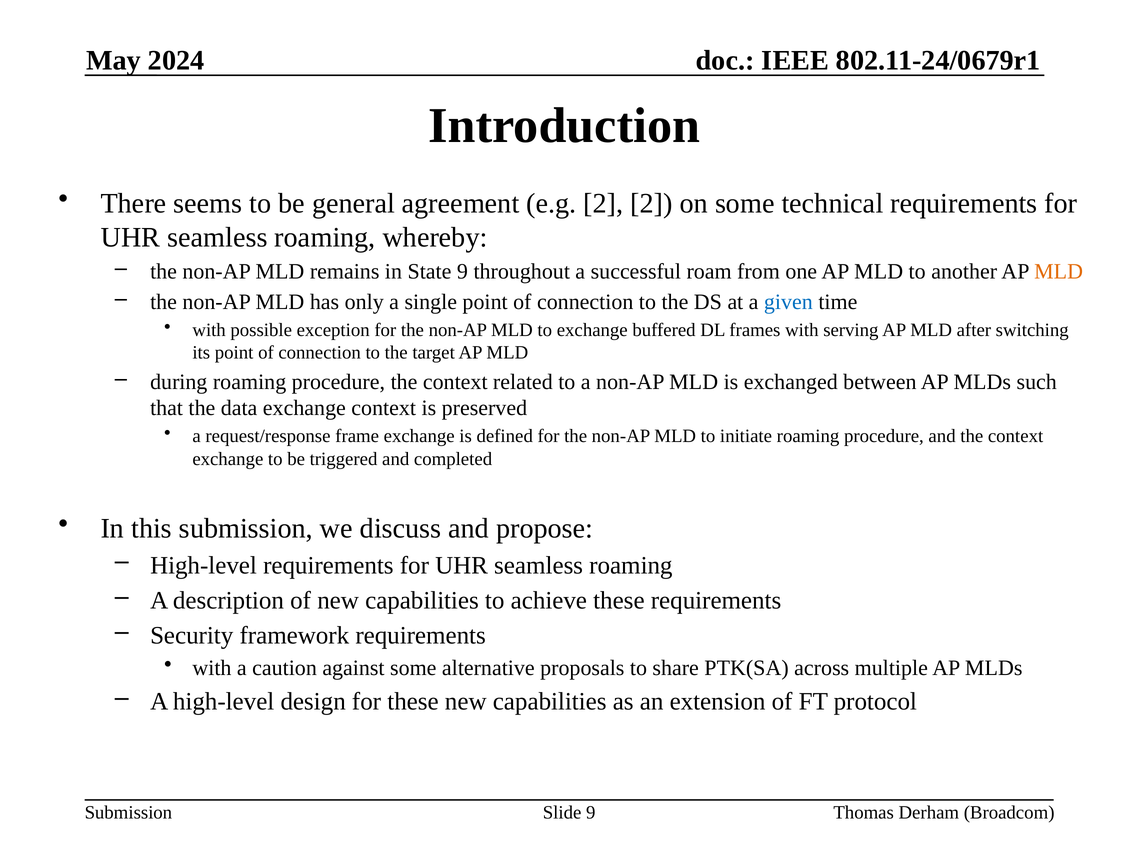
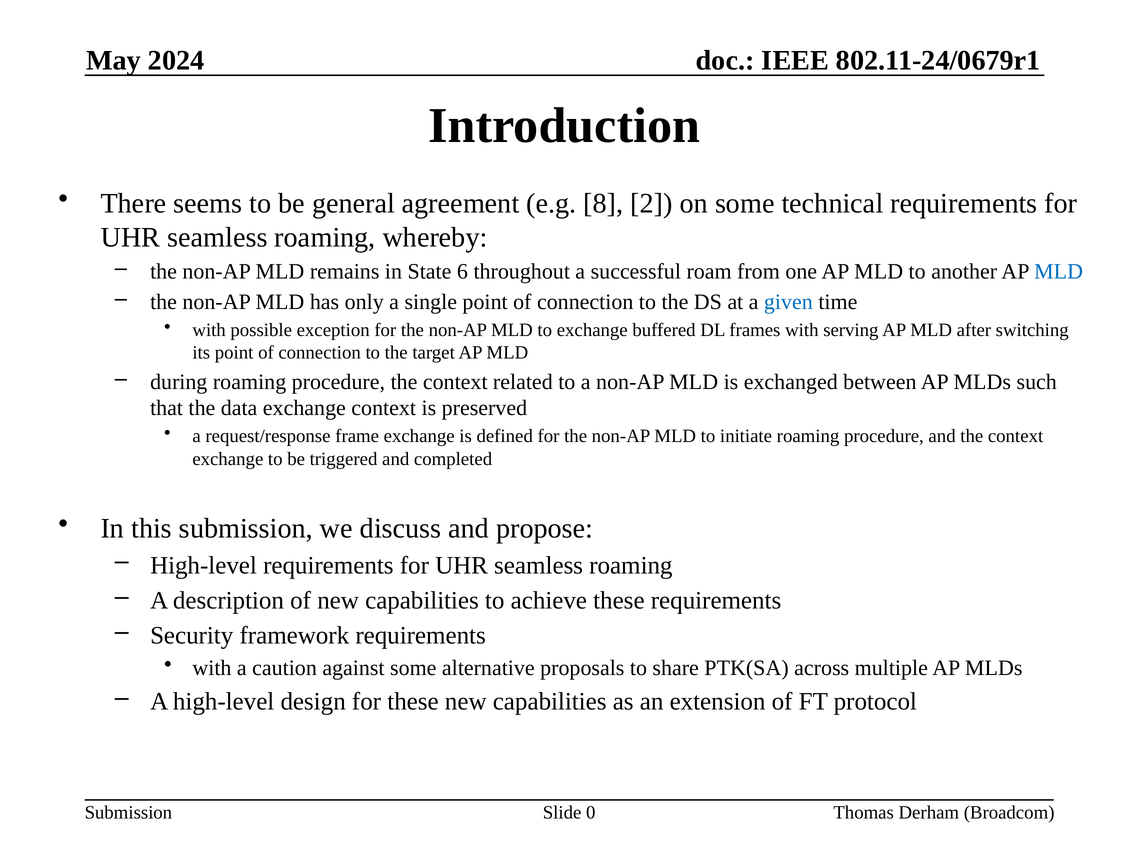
e.g 2: 2 -> 8
State 9: 9 -> 6
MLD at (1059, 271) colour: orange -> blue
Slide 9: 9 -> 0
